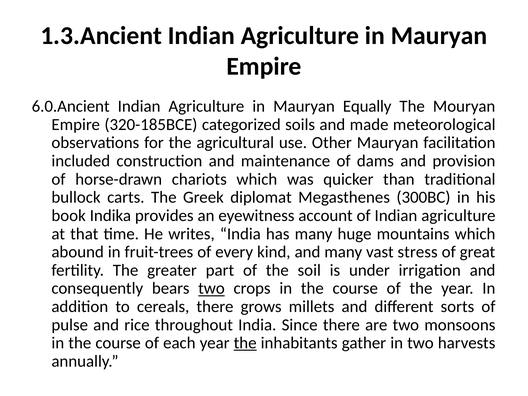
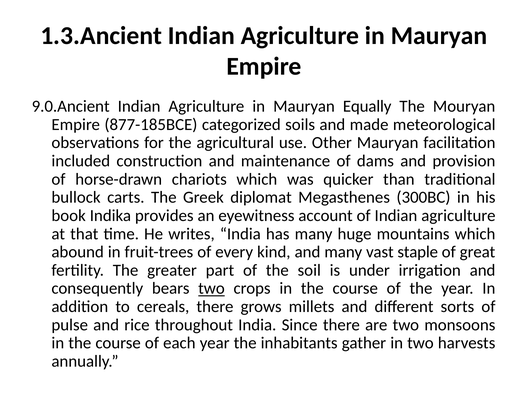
6.0.Ancient: 6.0.Ancient -> 9.0.Ancient
320-185BCE: 320-185BCE -> 877-185BCE
stress: stress -> staple
the at (245, 343) underline: present -> none
